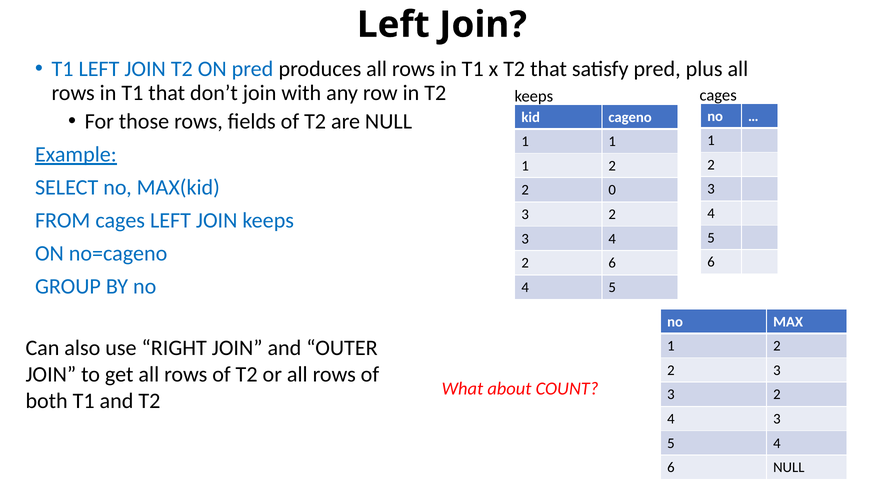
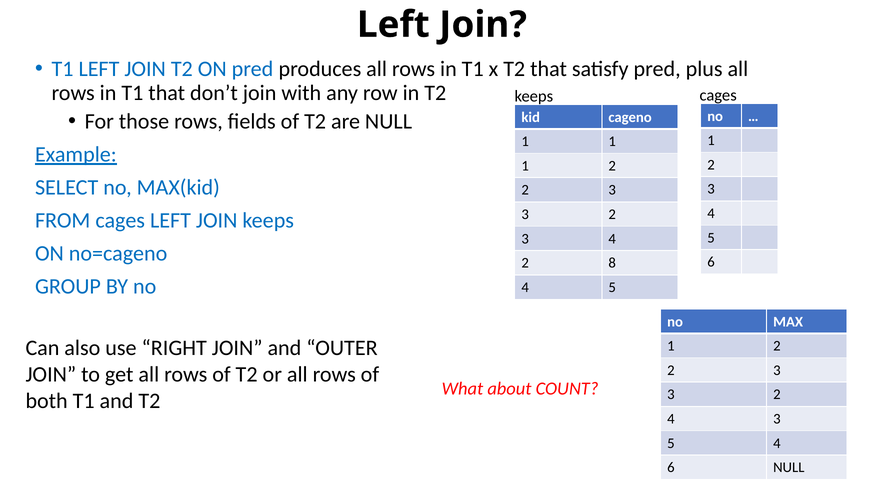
0 at (612, 190): 0 -> 3
2 6: 6 -> 8
